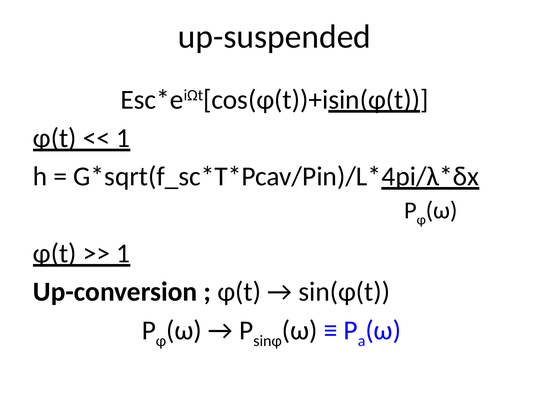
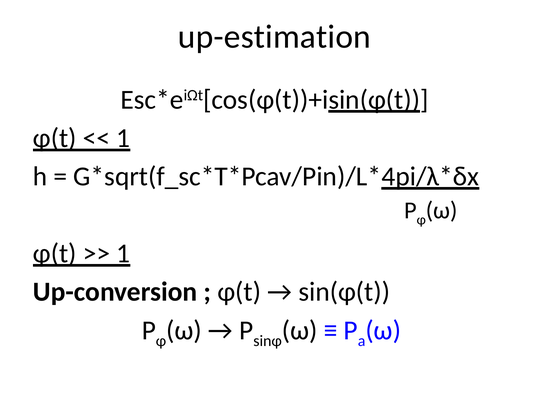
up-suspended: up-suspended -> up-estimation
